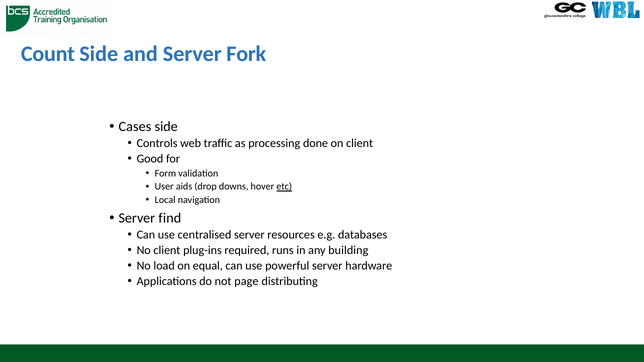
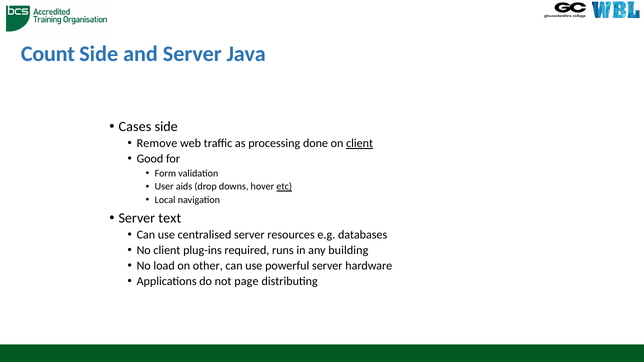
Fork: Fork -> Java
Controls: Controls -> Remove
client at (360, 143) underline: none -> present
find: find -> text
equal: equal -> other
